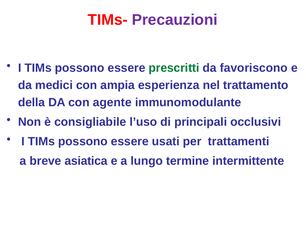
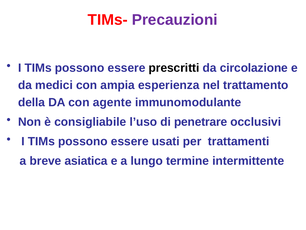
prescritti colour: green -> black
favoriscono: favoriscono -> circolazione
principali: principali -> penetrare
